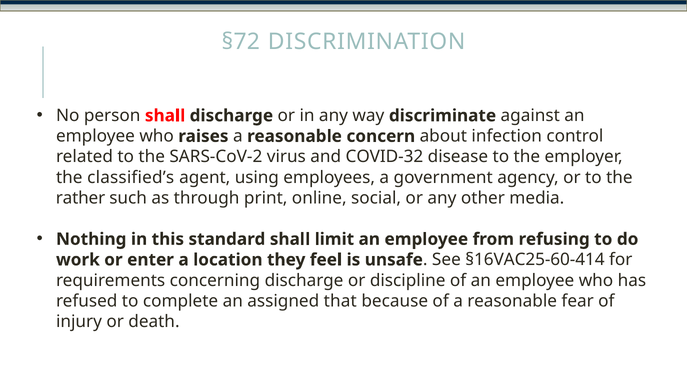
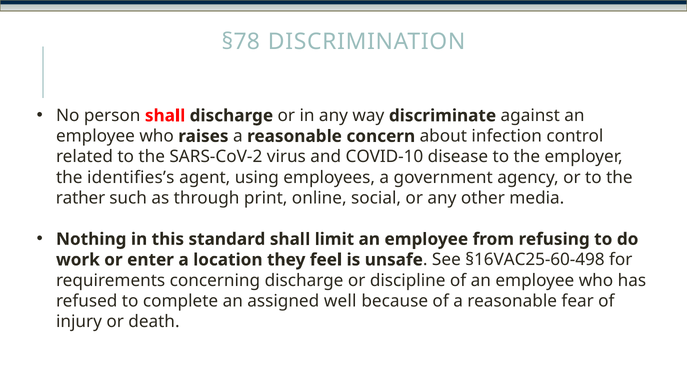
§72: §72 -> §78
COVID-32: COVID-32 -> COVID-10
classified’s: classified’s -> identifies’s
§16VAC25-60-414: §16VAC25-60-414 -> §16VAC25-60-498
that: that -> well
